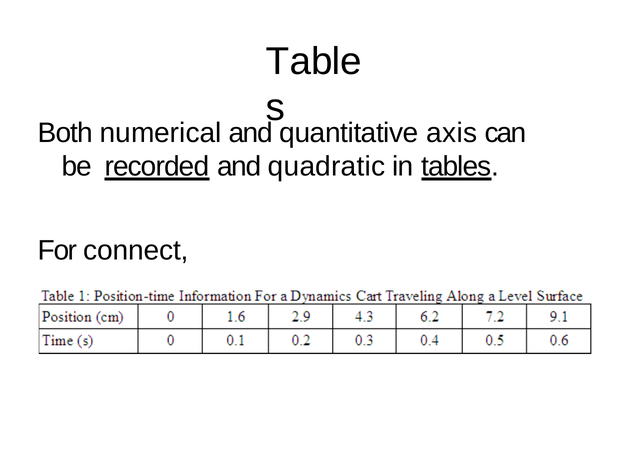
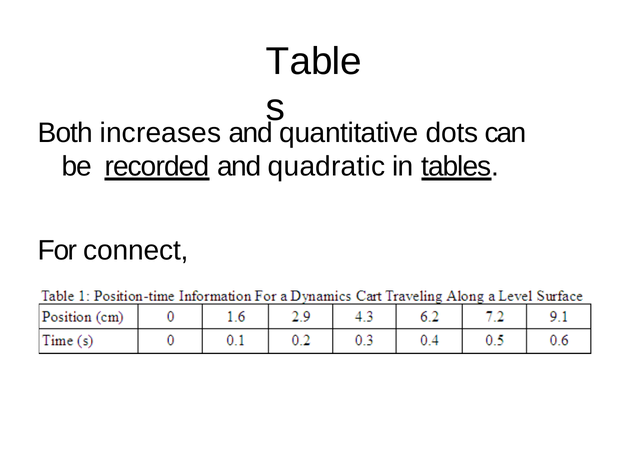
numerical: numerical -> increases
axis: axis -> dots
